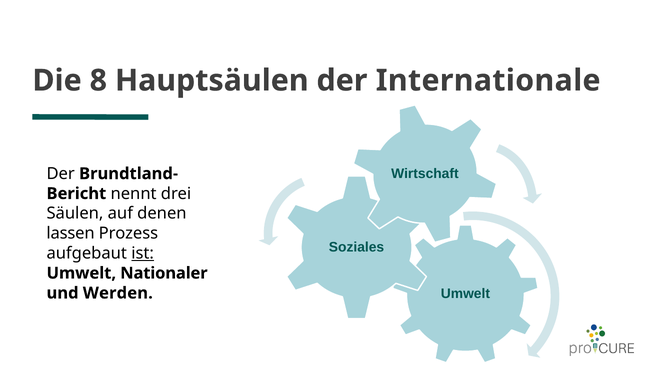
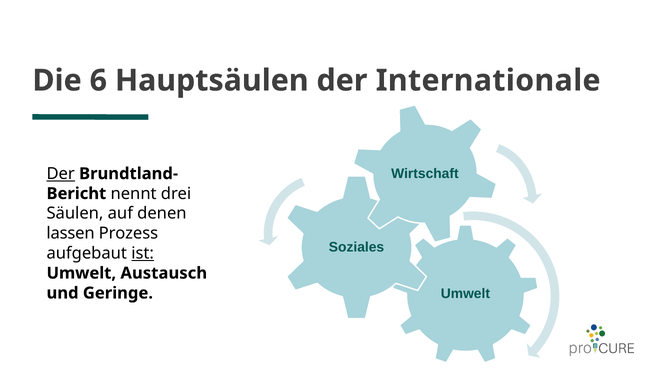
8: 8 -> 6
Der at (61, 174) underline: none -> present
Nationaler: Nationaler -> Austausch
Werden: Werden -> Geringe
